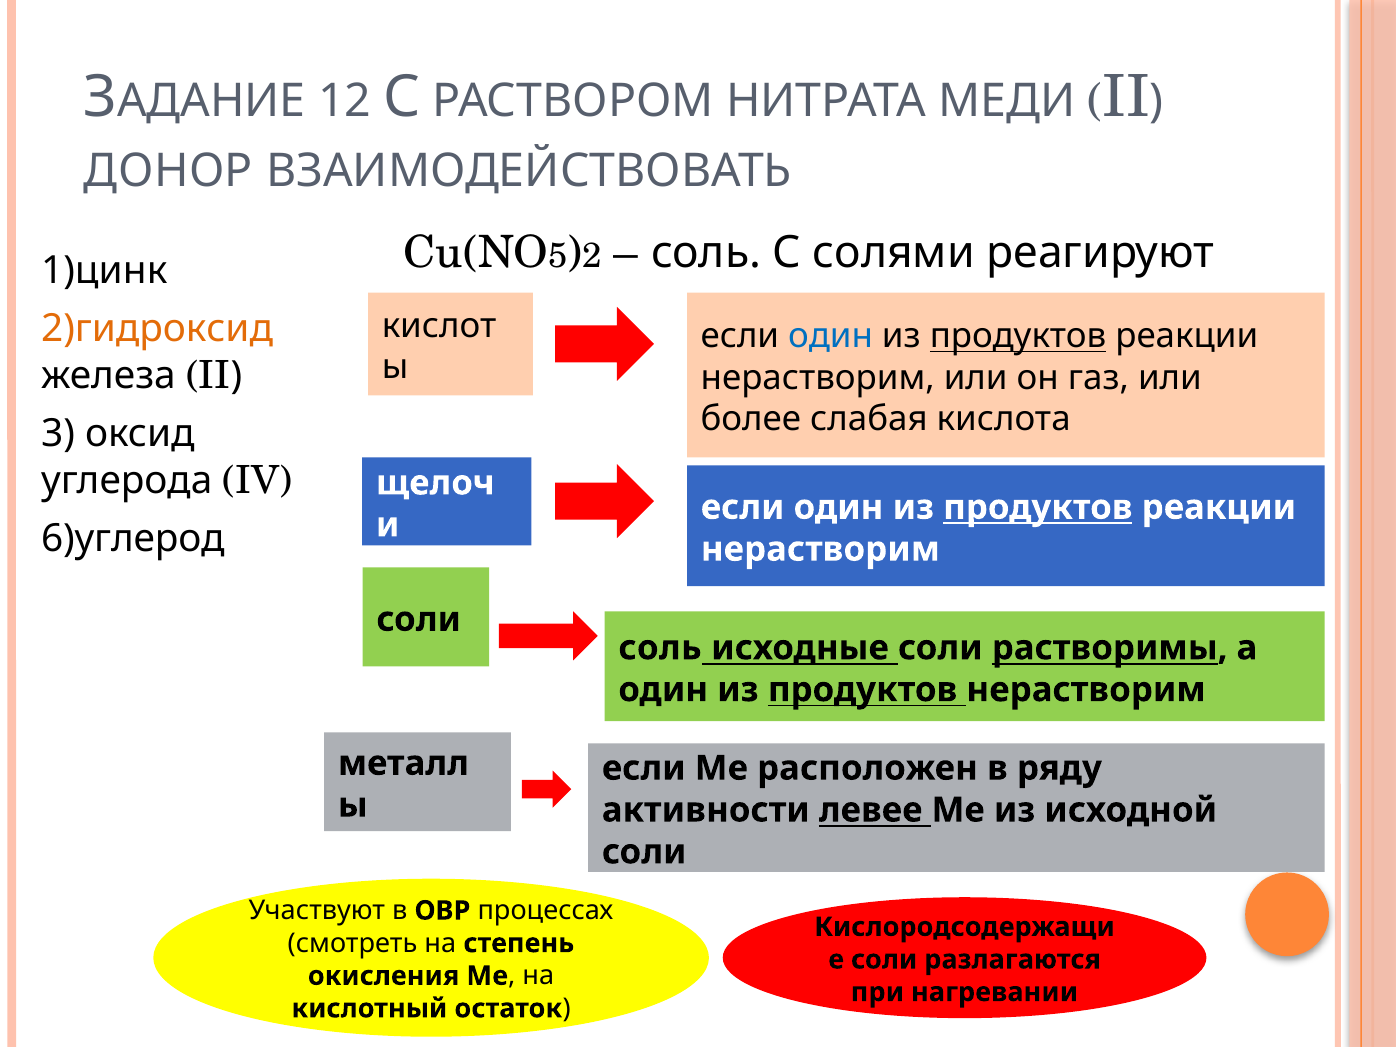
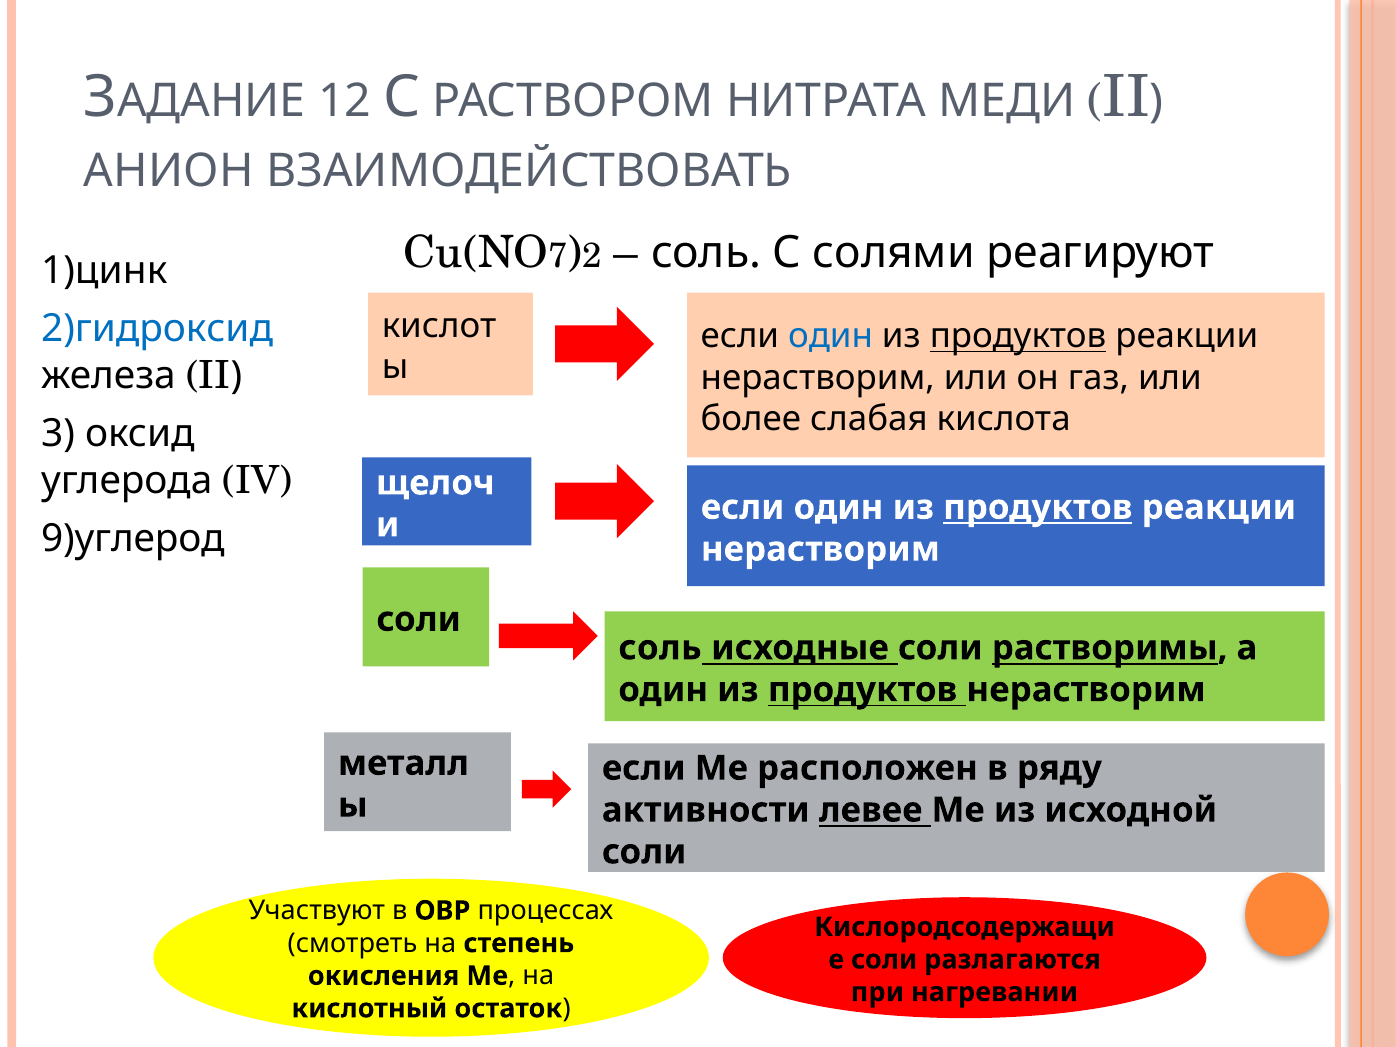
ДОНОР: ДОНОР -> АНИОН
5: 5 -> 7
2)гидроксид colour: orange -> blue
6)углерод: 6)углерод -> 9)углерод
